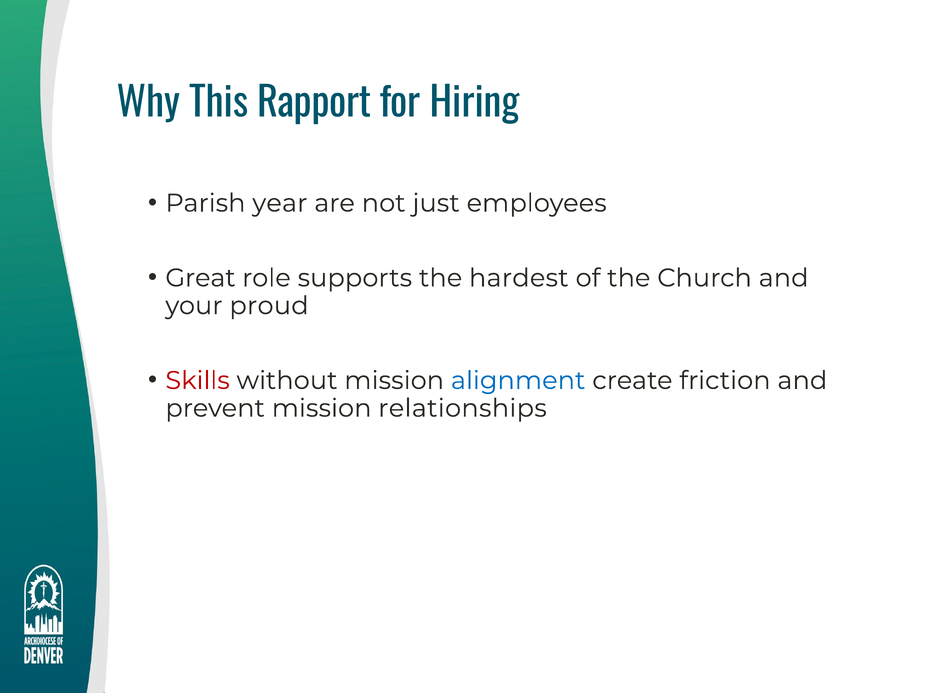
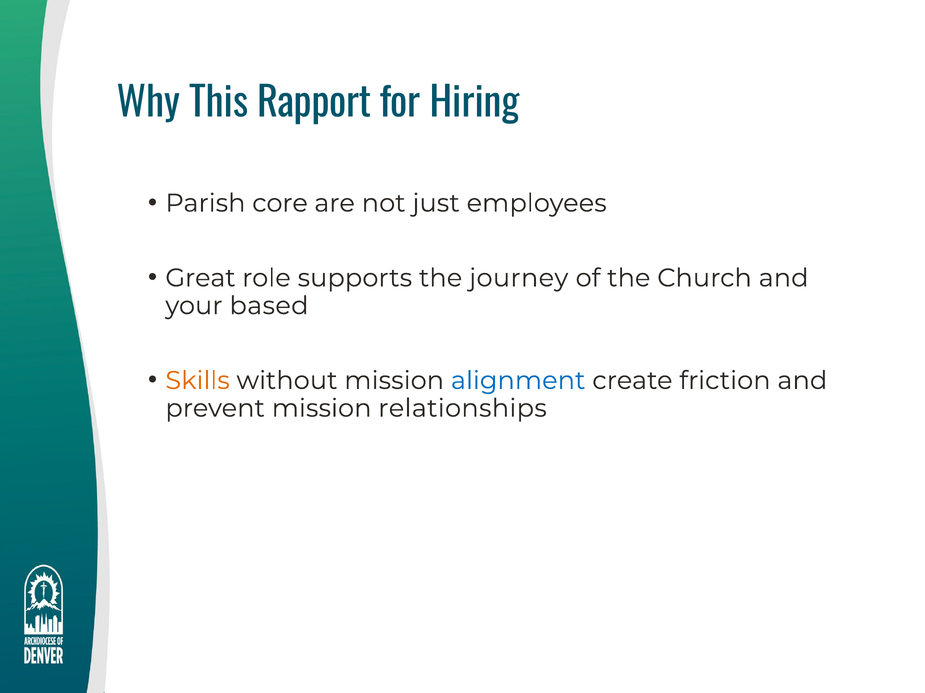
year: year -> core
hardest: hardest -> journey
proud: proud -> based
Skills colour: red -> orange
